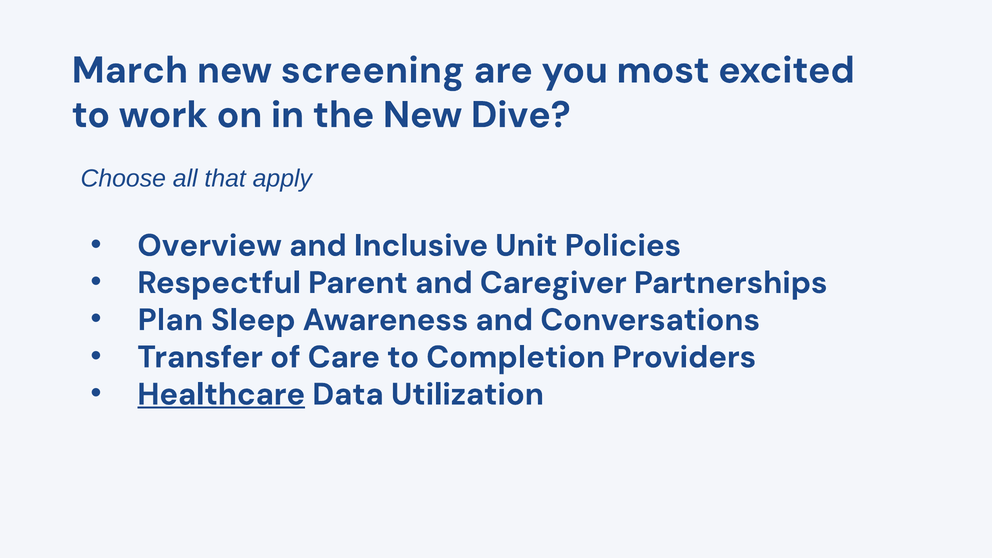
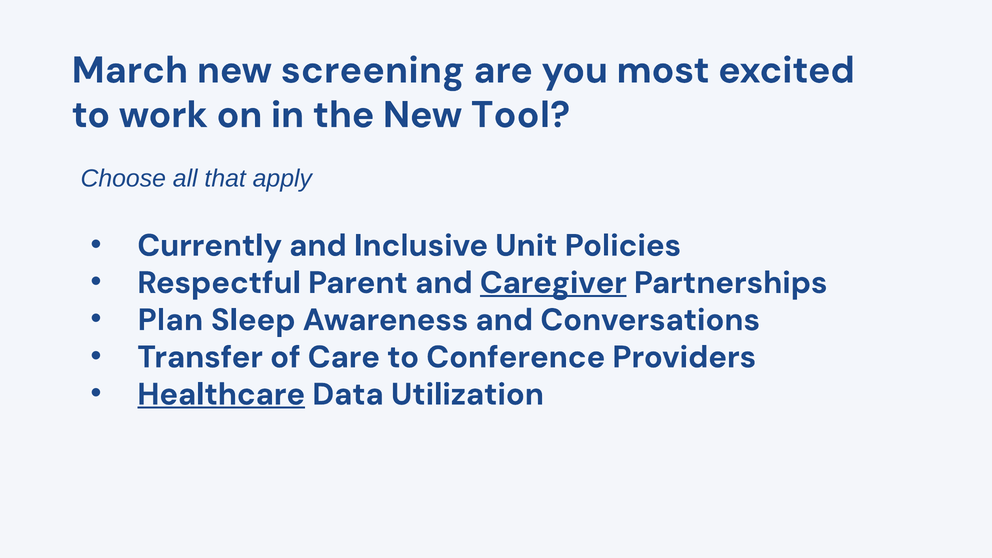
Dive: Dive -> Tool
Overview: Overview -> Currently
Caregiver underline: none -> present
Completion: Completion -> Conference
